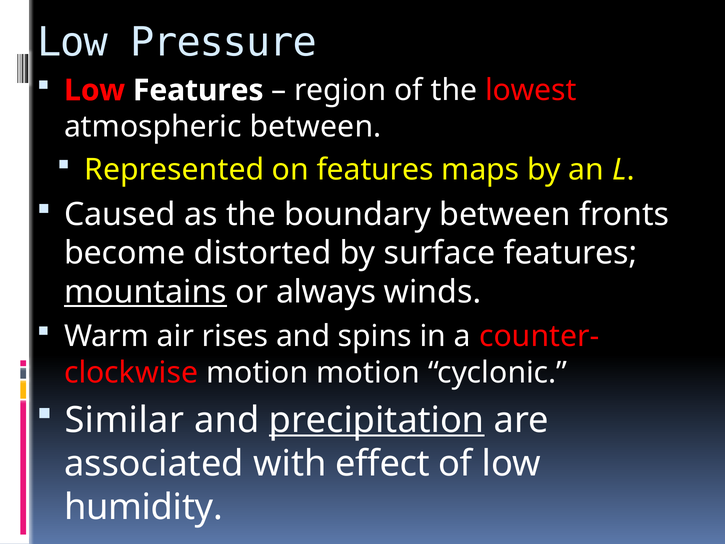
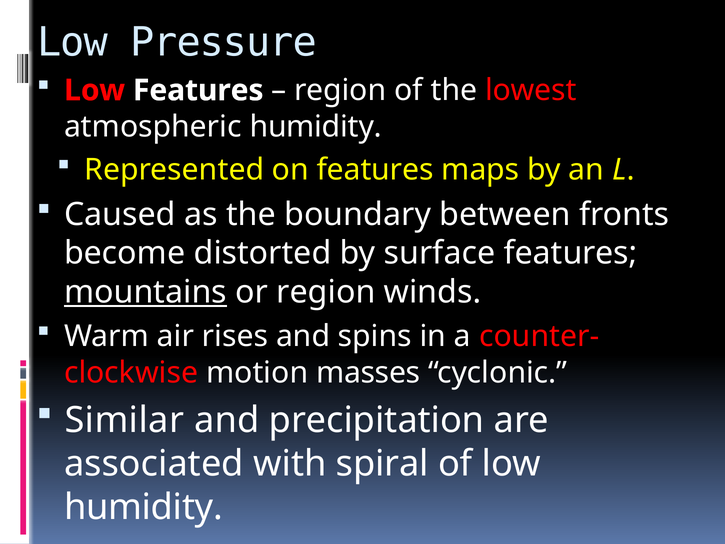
atmospheric between: between -> humidity
or always: always -> region
motion motion: motion -> masses
precipitation underline: present -> none
effect: effect -> spiral
